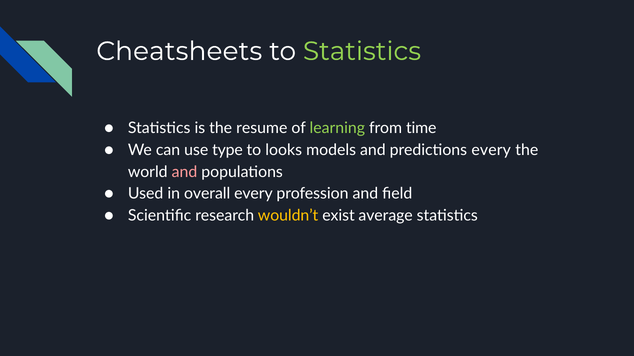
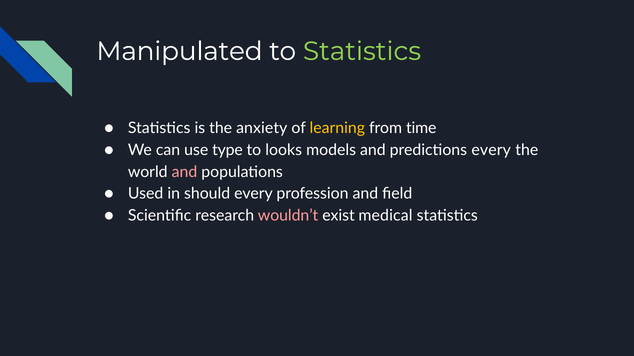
Cheatsheets: Cheatsheets -> Manipulated
resume: resume -> anxiety
learning colour: light green -> yellow
overall: overall -> should
wouldn’t colour: yellow -> pink
average: average -> medical
